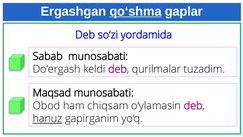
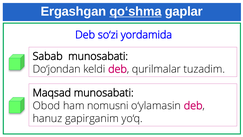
Do‘ergash: Do‘ergash -> Do‘jondan
chiqsam: chiqsam -> nomusni
hanuz underline: present -> none
